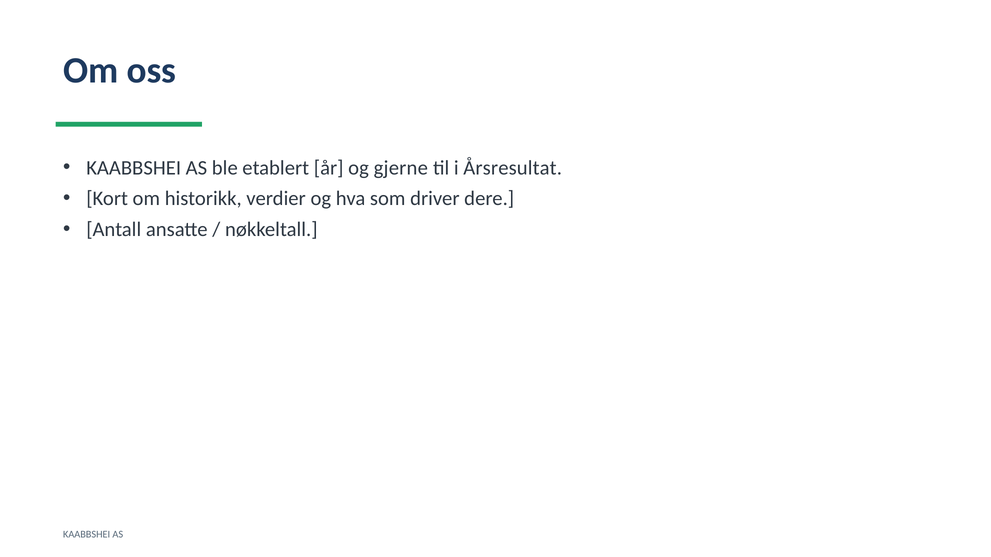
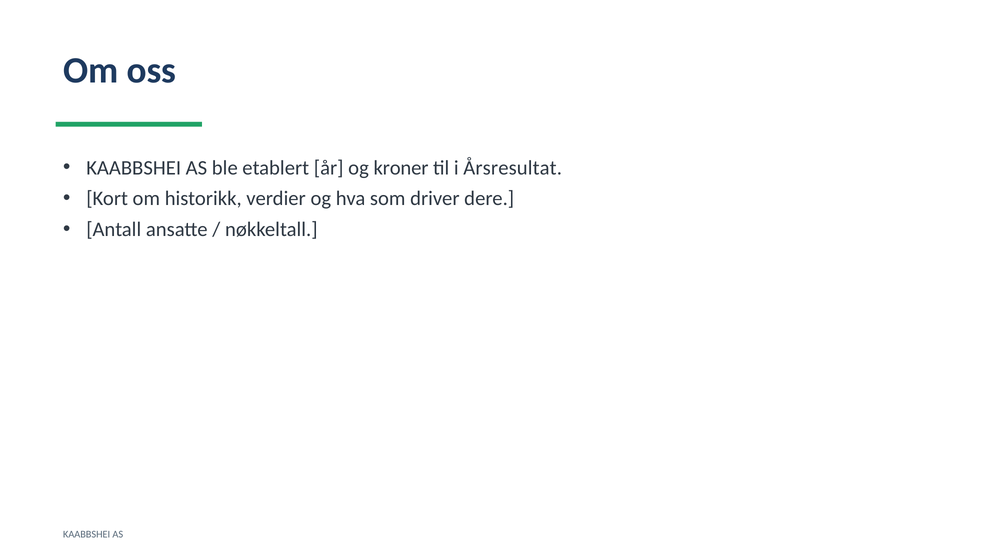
gjerne: gjerne -> kroner
